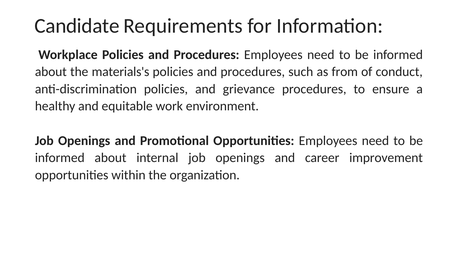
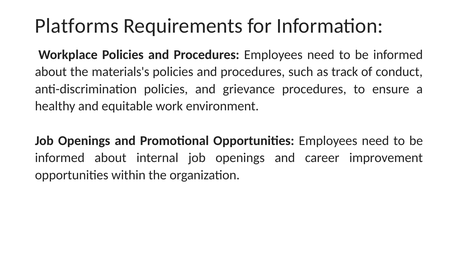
Candidate: Candidate -> Platforms
from: from -> track
